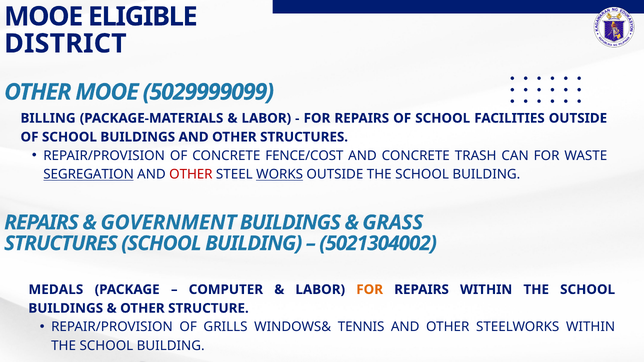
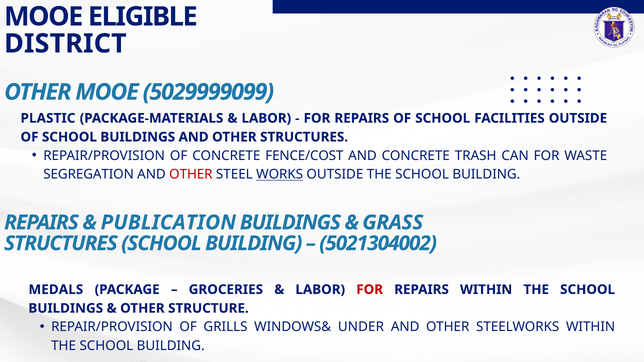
BILLING: BILLING -> PLASTIC
SEGREGATION underline: present -> none
GOVERNMENT: GOVERNMENT -> PUBLICATION
COMPUTER: COMPUTER -> GROCERIES
FOR at (370, 290) colour: orange -> red
TENNIS: TENNIS -> UNDER
